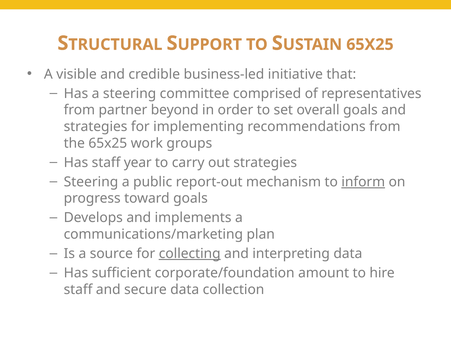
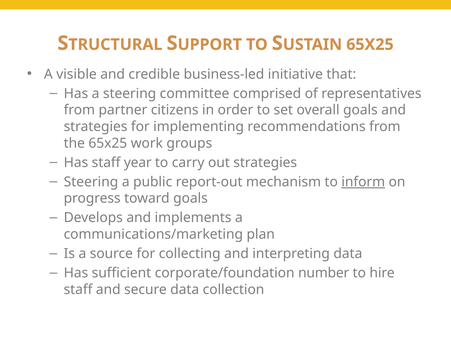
beyond: beyond -> citizens
collecting underline: present -> none
amount: amount -> number
